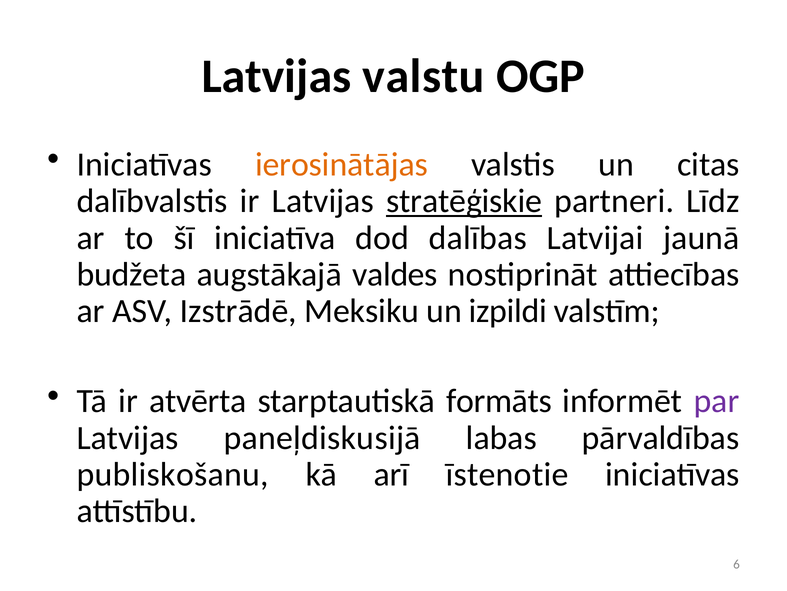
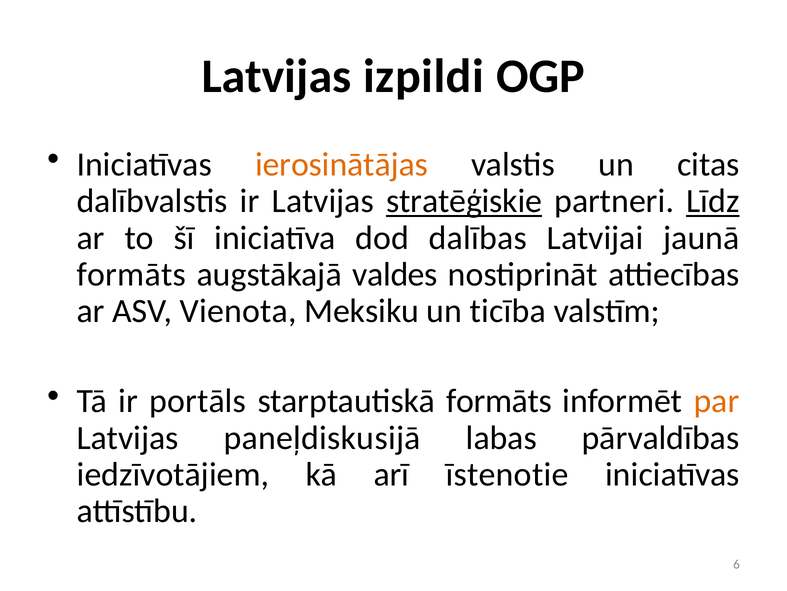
valstu: valstu -> izpildi
Līdz underline: none -> present
budžeta at (132, 274): budžeta -> formāts
Izstrādē: Izstrādē -> Vienota
izpildi: izpildi -> ticība
atvērta: atvērta -> portāls
par colour: purple -> orange
publiskošanu: publiskošanu -> iedzīvotājiem
